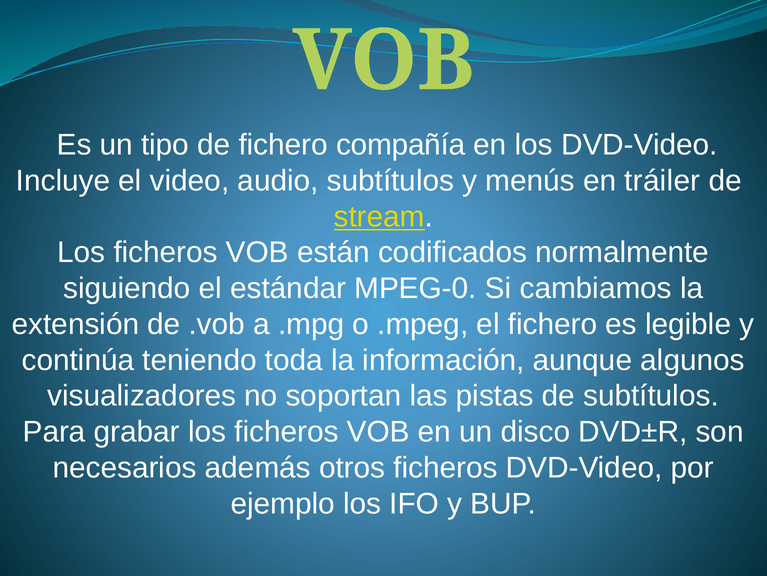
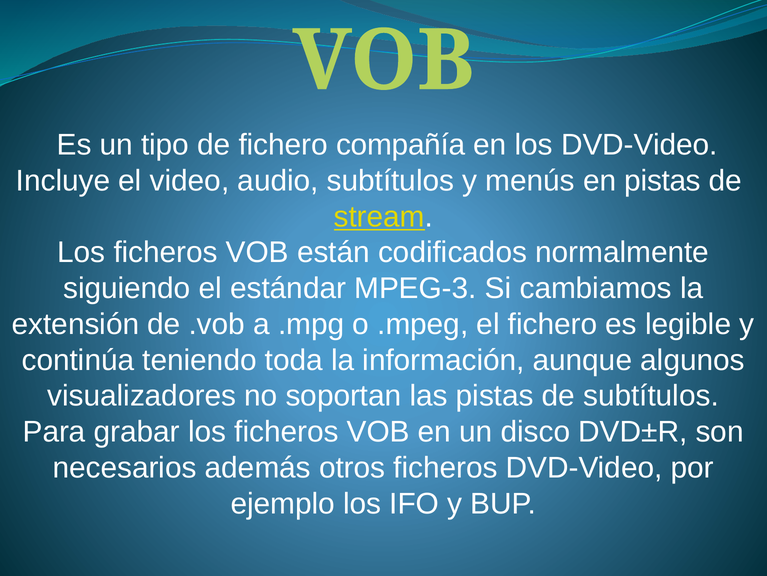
en tráiler: tráiler -> pistas
MPEG-0: MPEG-0 -> MPEG-3
